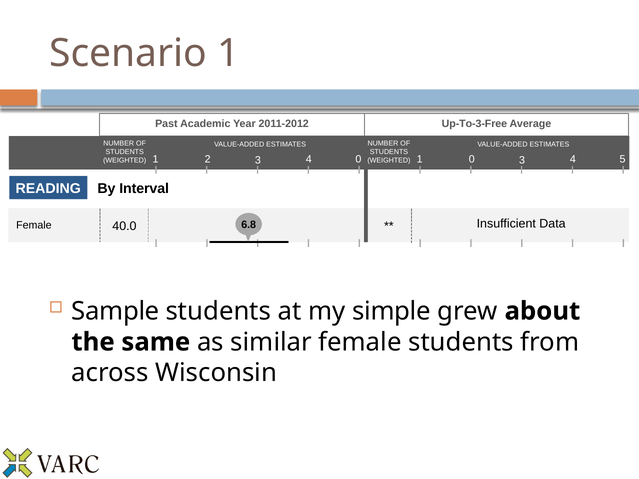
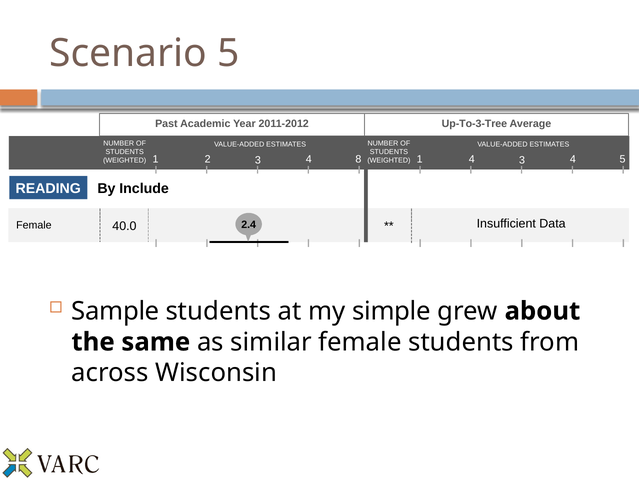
Scenario 1: 1 -> 5
Up-To-3-Free: Up-To-3-Free -> Up-To-3-Tree
4 0: 0 -> 8
1 0: 0 -> 4
Interval: Interval -> Include
6.8: 6.8 -> 2.4
